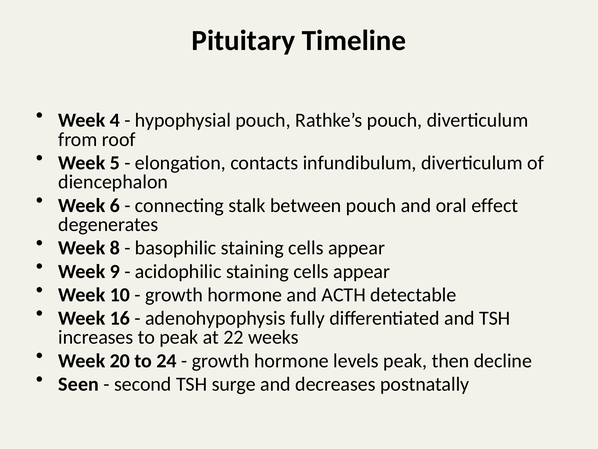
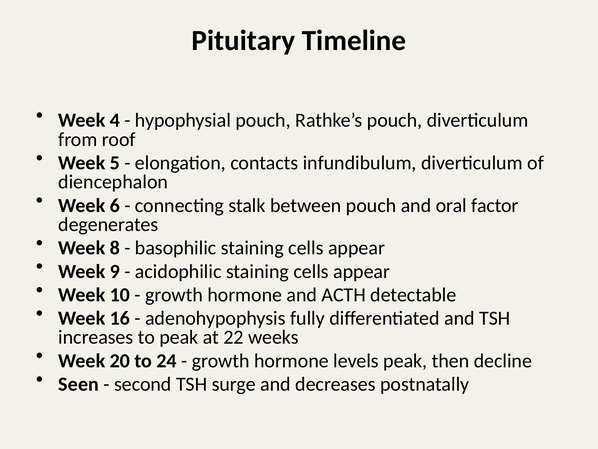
effect: effect -> factor
